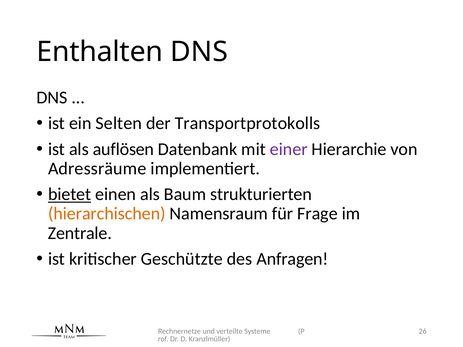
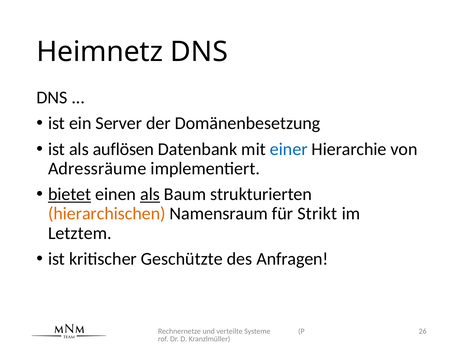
Enthalten: Enthalten -> Heimnetz
Selten: Selten -> Server
Transportprotokolls: Transportprotokolls -> Domänenbesetzung
einer colour: purple -> blue
als at (150, 194) underline: none -> present
Frage: Frage -> Strikt
Zentrale: Zentrale -> Letztem
